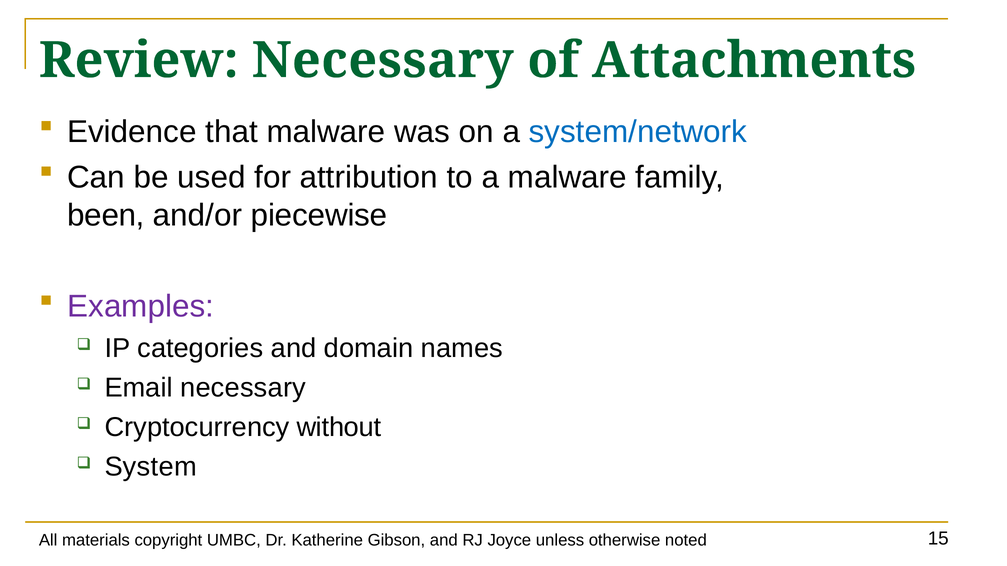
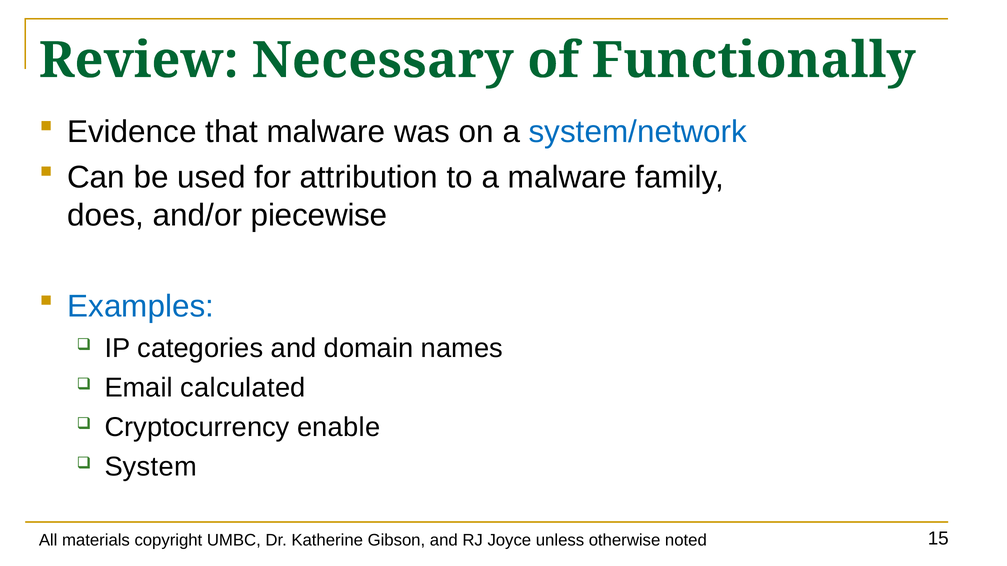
Attachments: Attachments -> Functionally
been: been -> does
Examples colour: purple -> blue
Email necessary: necessary -> calculated
without: without -> enable
